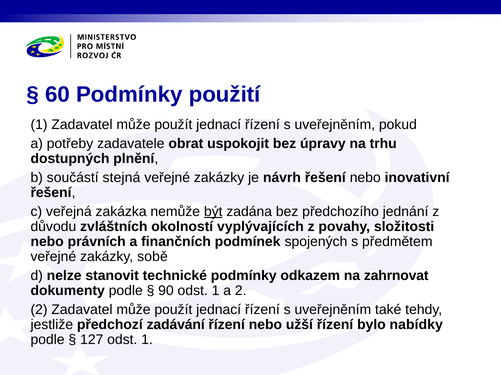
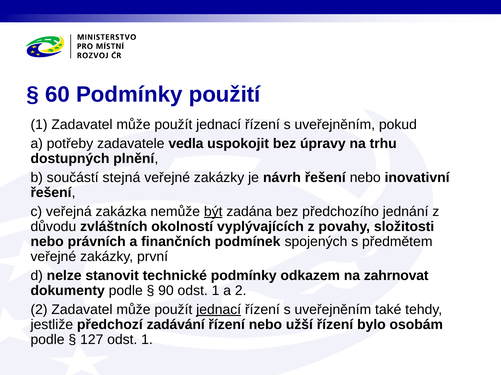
obrat: obrat -> vedla
sobě: sobě -> první
jednací at (219, 310) underline: none -> present
nabídky: nabídky -> osobám
